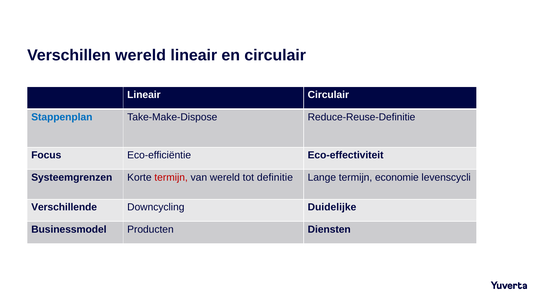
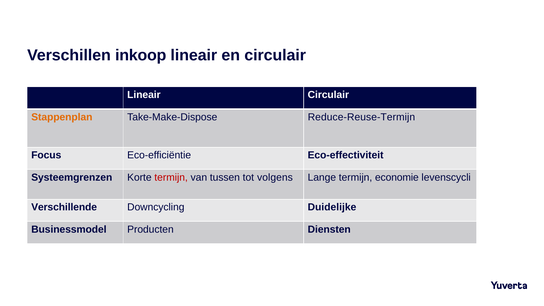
Verschillen wereld: wereld -> inkoop
Stappenplan colour: blue -> orange
Reduce-Reuse-Definitie: Reduce-Reuse-Definitie -> Reduce-Reuse-Termijn
van wereld: wereld -> tussen
definitie: definitie -> volgens
